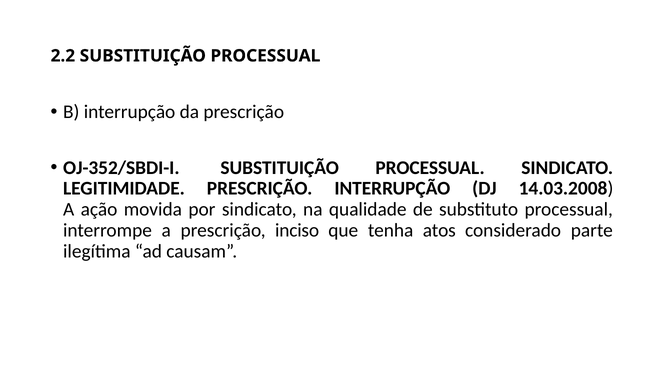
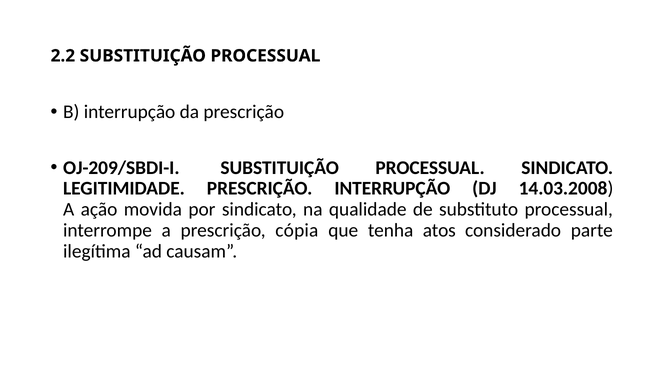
OJ-352/SBDI-I: OJ-352/SBDI-I -> OJ-209/SBDI-I
inciso: inciso -> cópia
